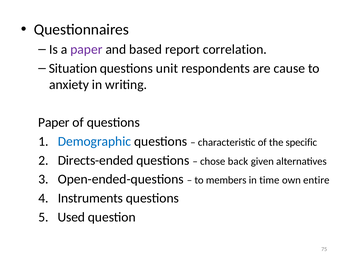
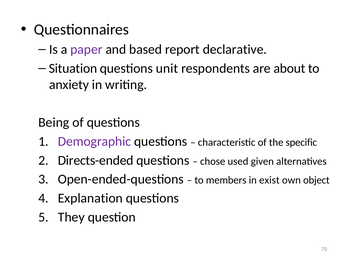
correlation: correlation -> declarative
cause: cause -> about
Paper at (54, 122): Paper -> Being
Demographic colour: blue -> purple
back: back -> used
time: time -> exist
entire: entire -> object
Instruments: Instruments -> Explanation
Used: Used -> They
